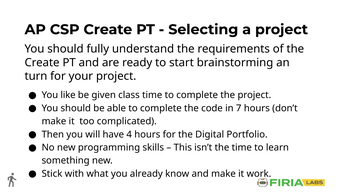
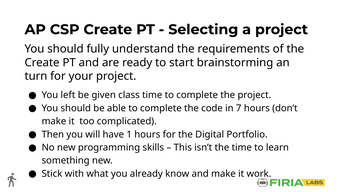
like: like -> left
4: 4 -> 1
